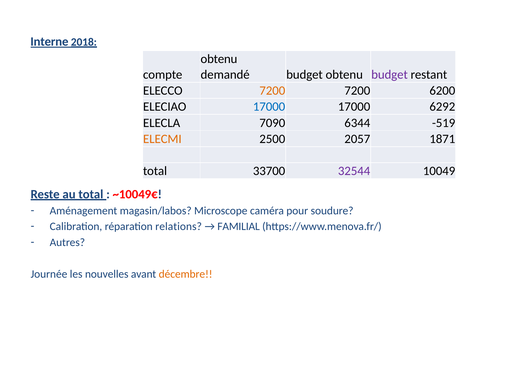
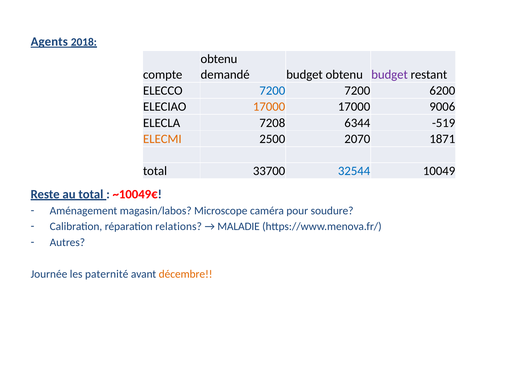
Interne: Interne -> Agents
7200 at (272, 91) colour: orange -> blue
17000 at (269, 107) colour: blue -> orange
6292: 6292 -> 9006
7090: 7090 -> 7208
2057: 2057 -> 2070
32544 colour: purple -> blue
FAMILIAL: FAMILIAL -> MALADIE
nouvelles: nouvelles -> paternité
